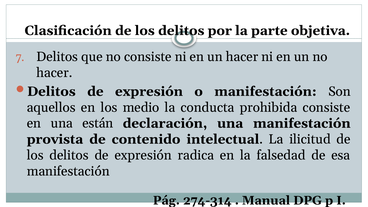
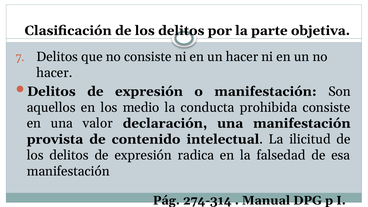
están: están -> valor
